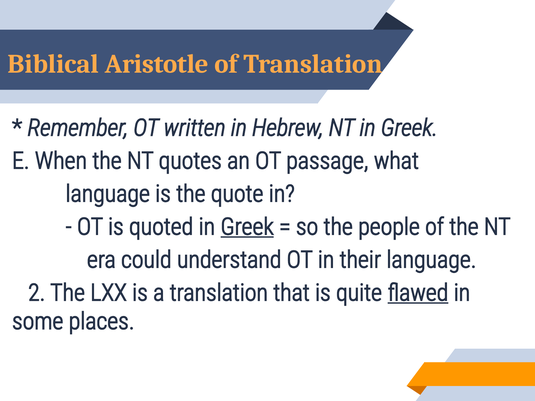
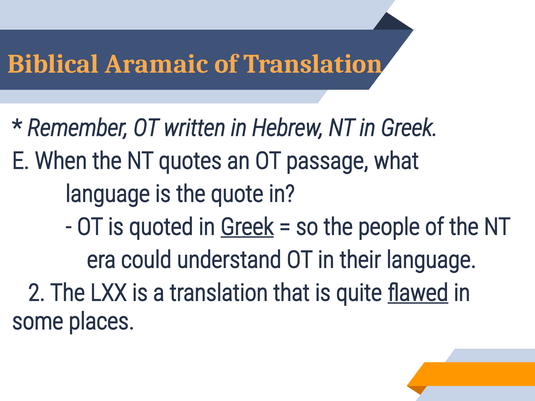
Aristotle: Aristotle -> Aramaic
